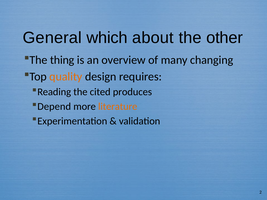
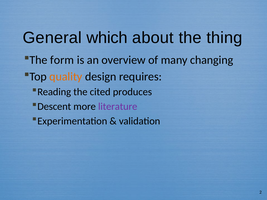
other: other -> thing
thing: thing -> form
Depend: Depend -> Descent
literature colour: orange -> purple
